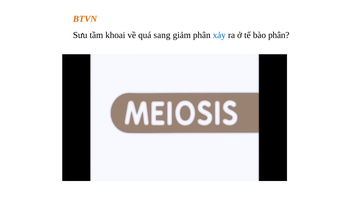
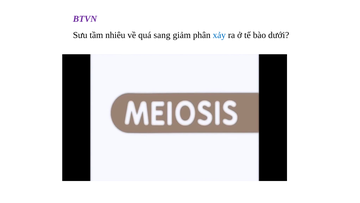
BTVN colour: orange -> purple
khoai: khoai -> nhiêu
bào phân: phân -> dưới
